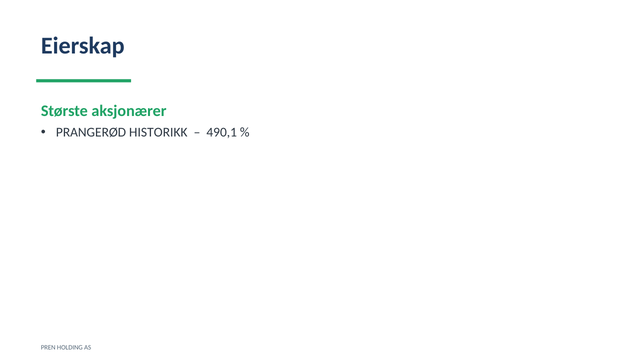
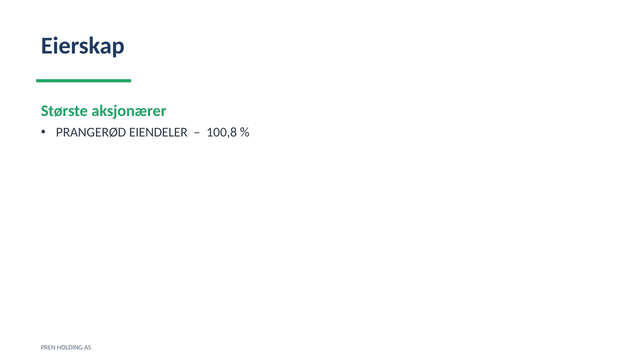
HISTORIKK: HISTORIKK -> EIENDELER
490,1: 490,1 -> 100,8
